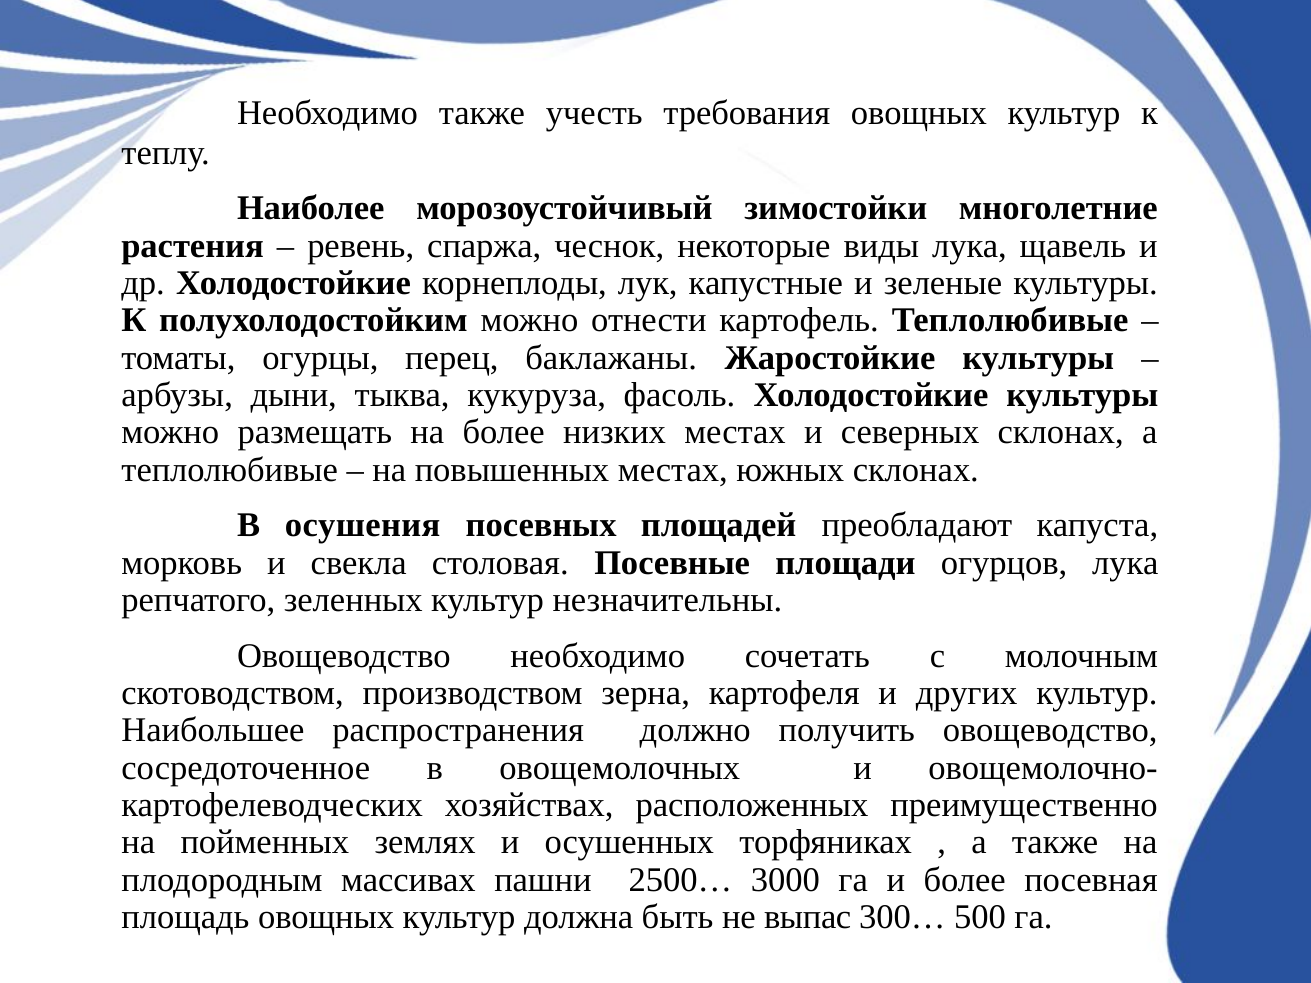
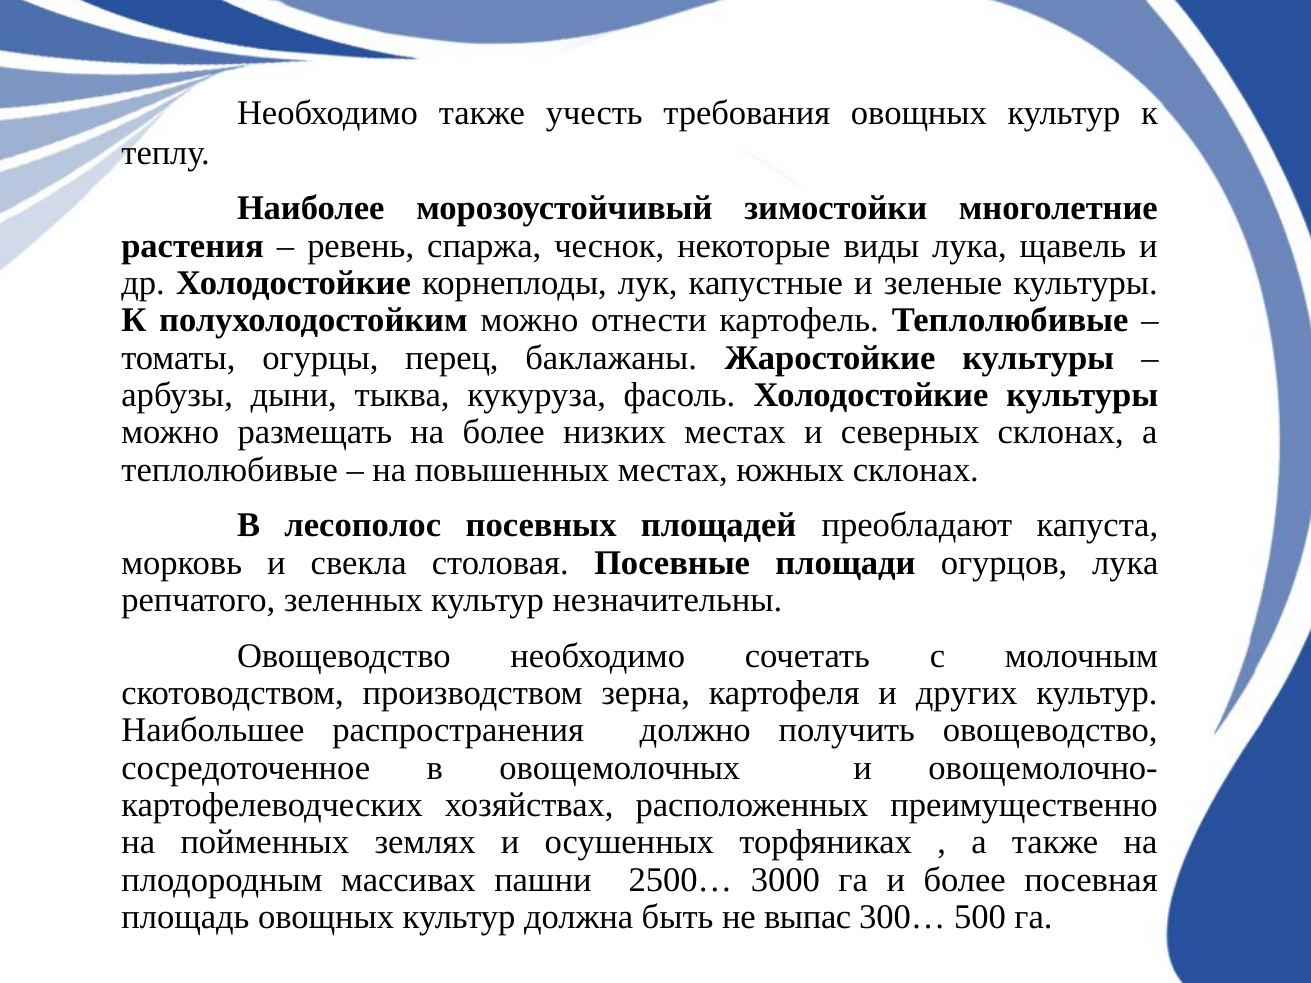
осушения: осушения -> лесополос
